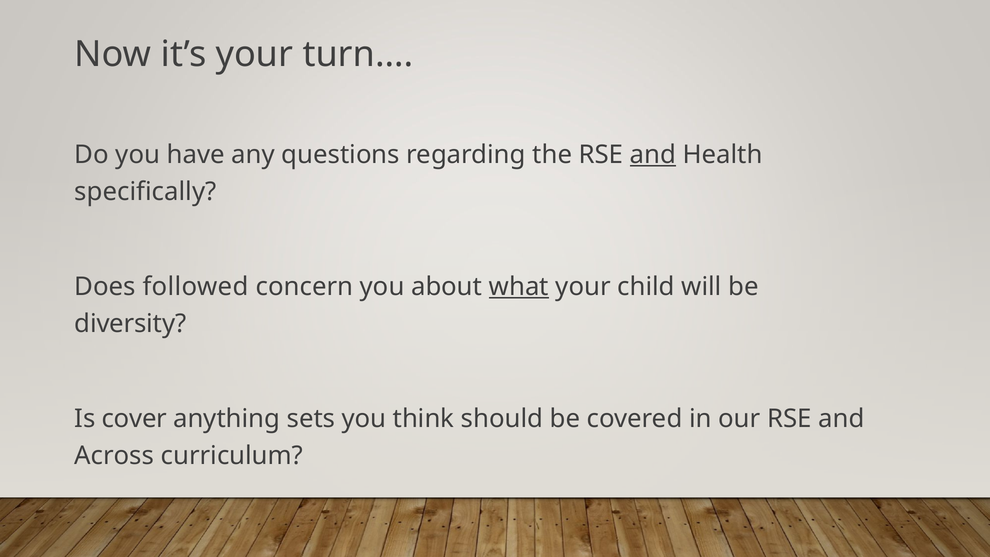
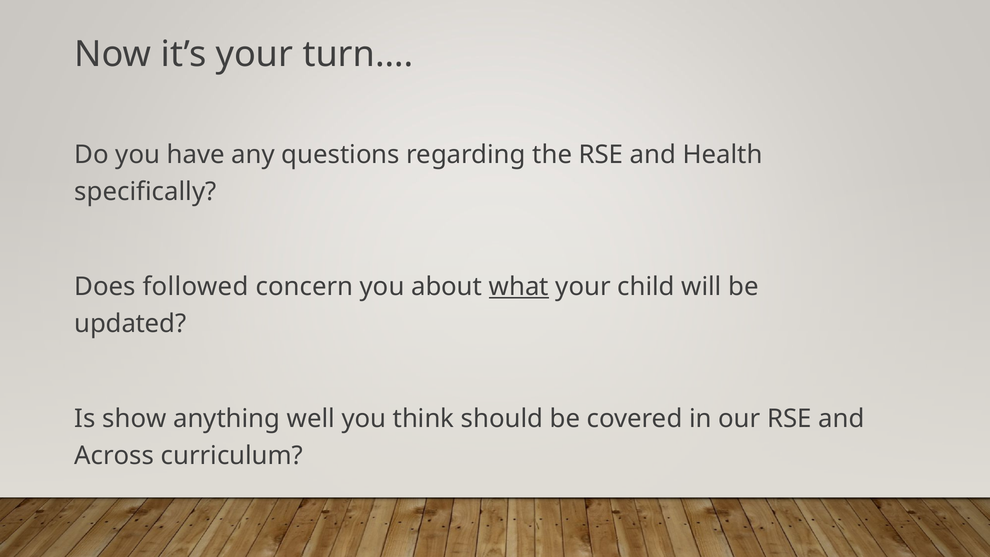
and at (653, 155) underline: present -> none
diversity: diversity -> updated
cover: cover -> show
sets: sets -> well
